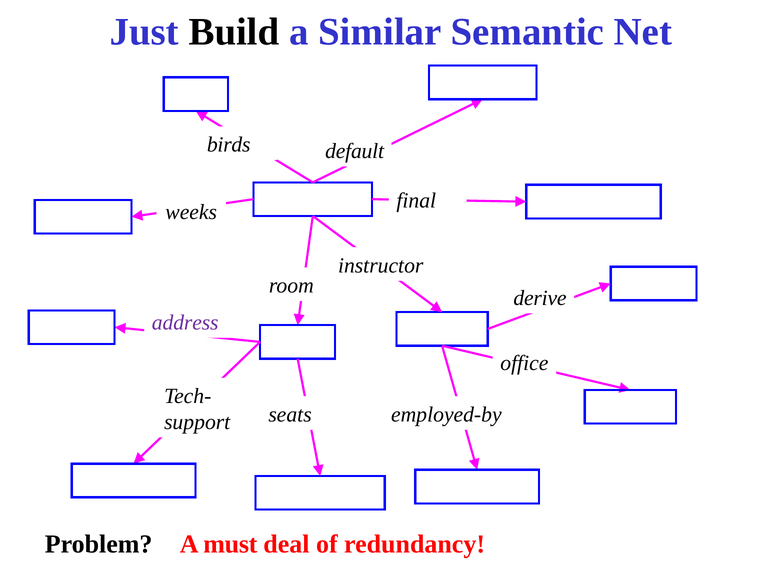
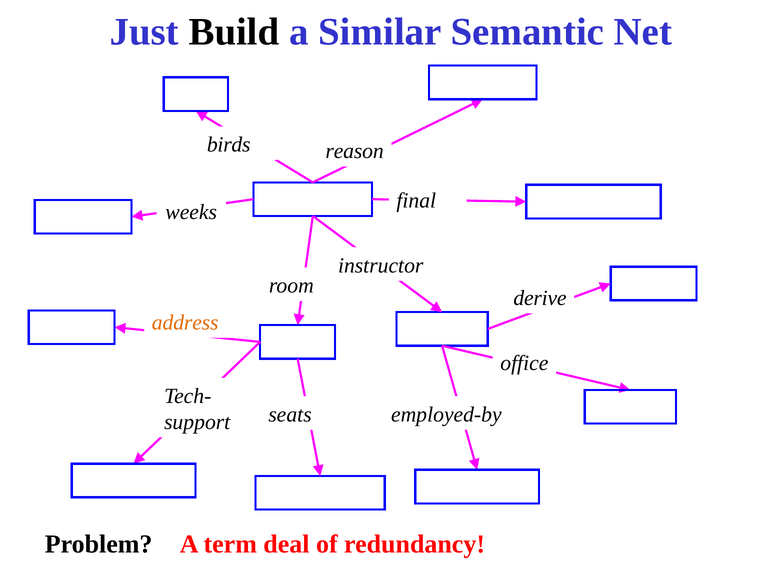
default: default -> reason
address colour: purple -> orange
must: must -> term
